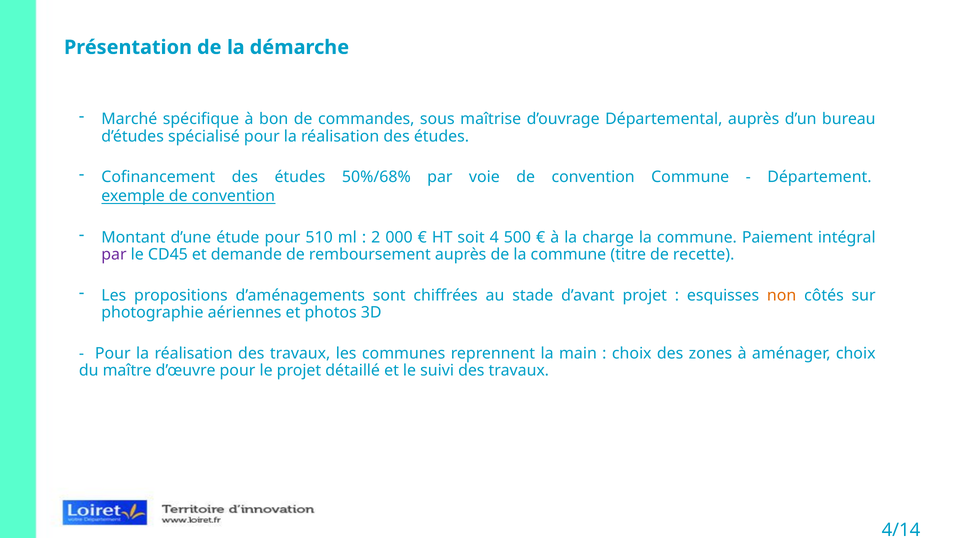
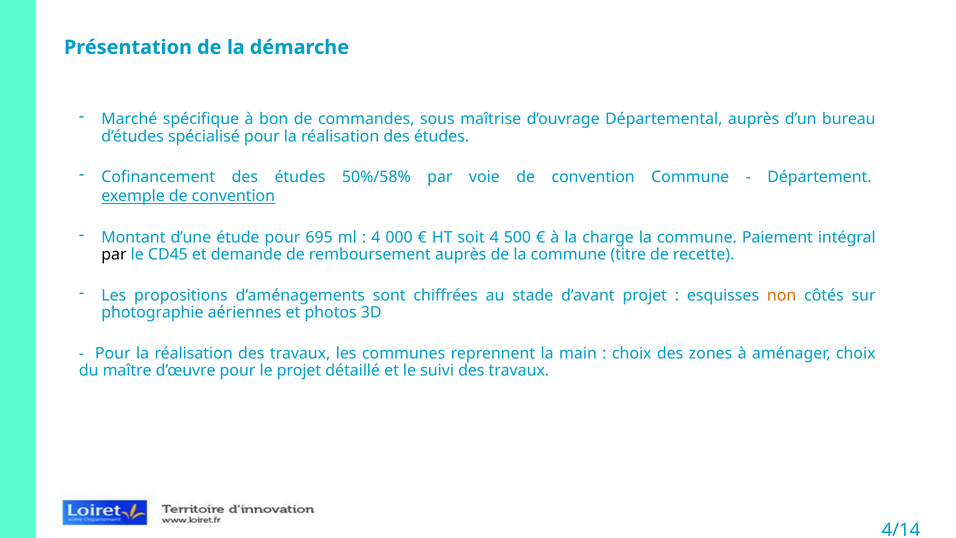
50%/68%: 50%/68% -> 50%/58%
510: 510 -> 695
2 at (376, 237): 2 -> 4
par at (114, 254) colour: purple -> black
